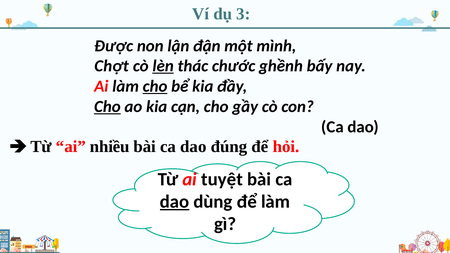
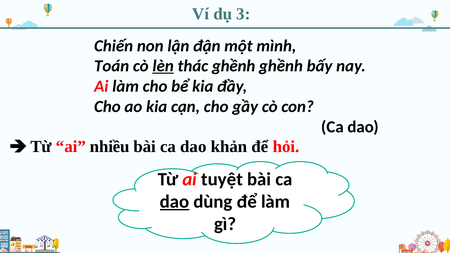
Được: Được -> Chiến
Chợt: Chợt -> Toán
thác chước: chước -> ghềnh
cho at (155, 86) underline: present -> none
Cho at (107, 107) underline: present -> none
đúng: đúng -> khản
